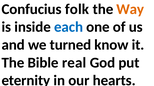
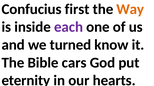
folk: folk -> first
each colour: blue -> purple
real: real -> cars
